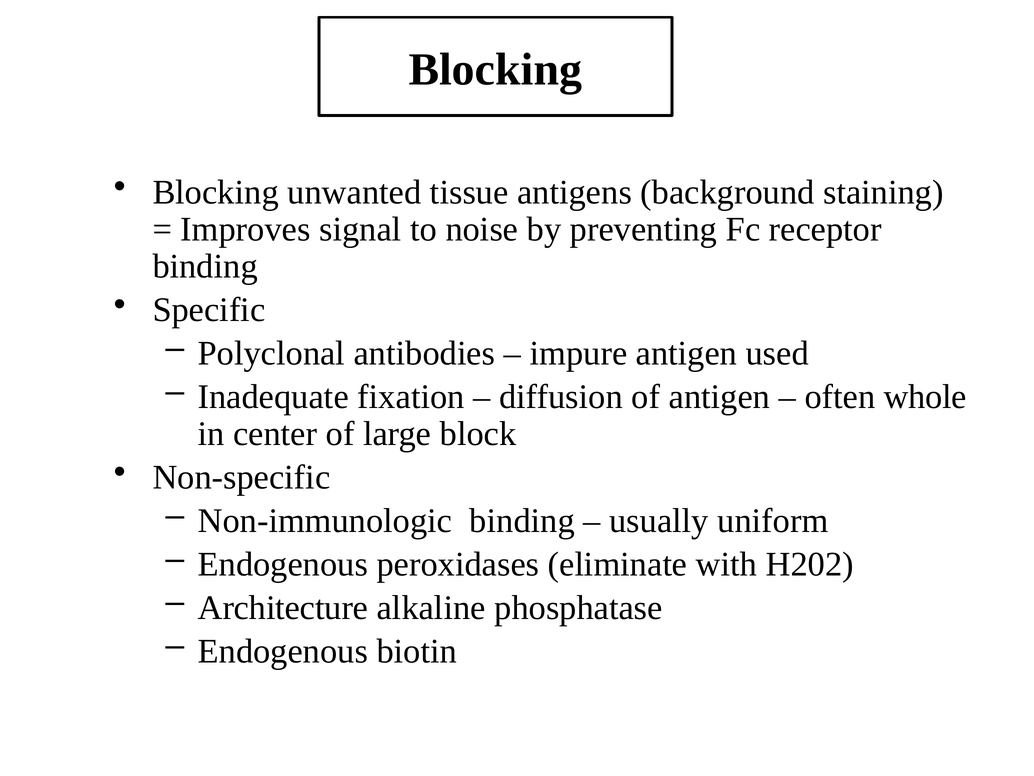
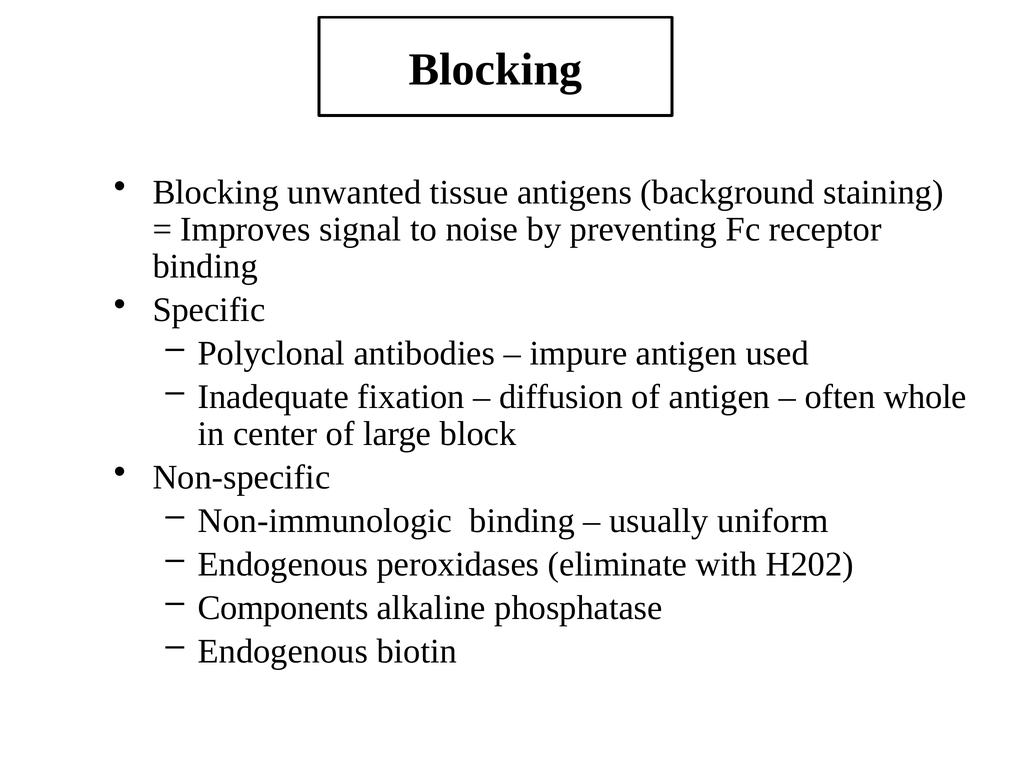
Architecture: Architecture -> Components
